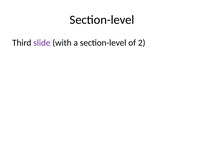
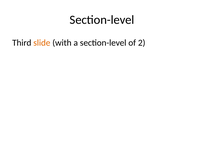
slide colour: purple -> orange
